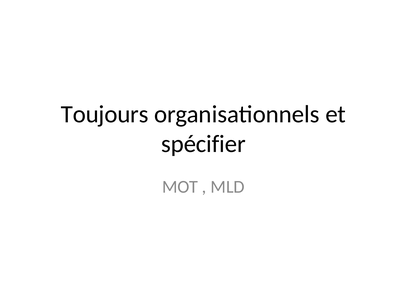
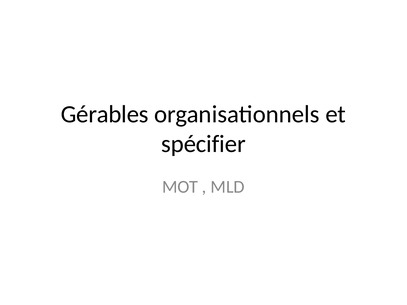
Toujours: Toujours -> Gérables
